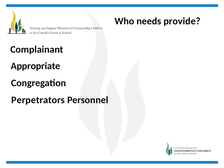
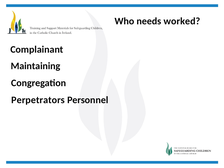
provide: provide -> worked
Appropriate: Appropriate -> Maintaining
